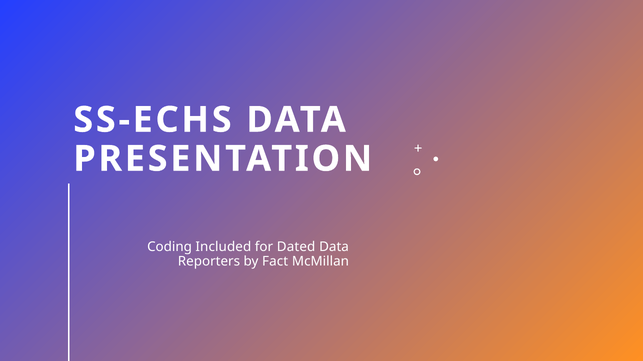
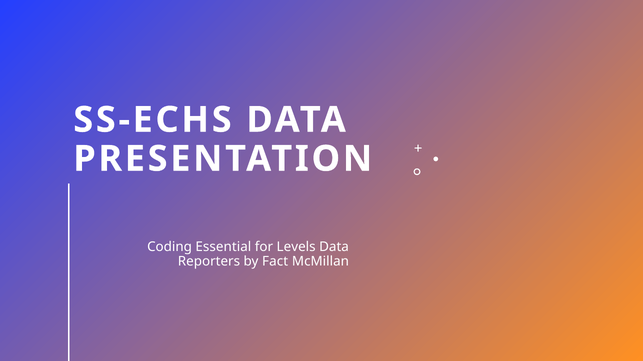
Included: Included -> Essential
Dated: Dated -> Levels
